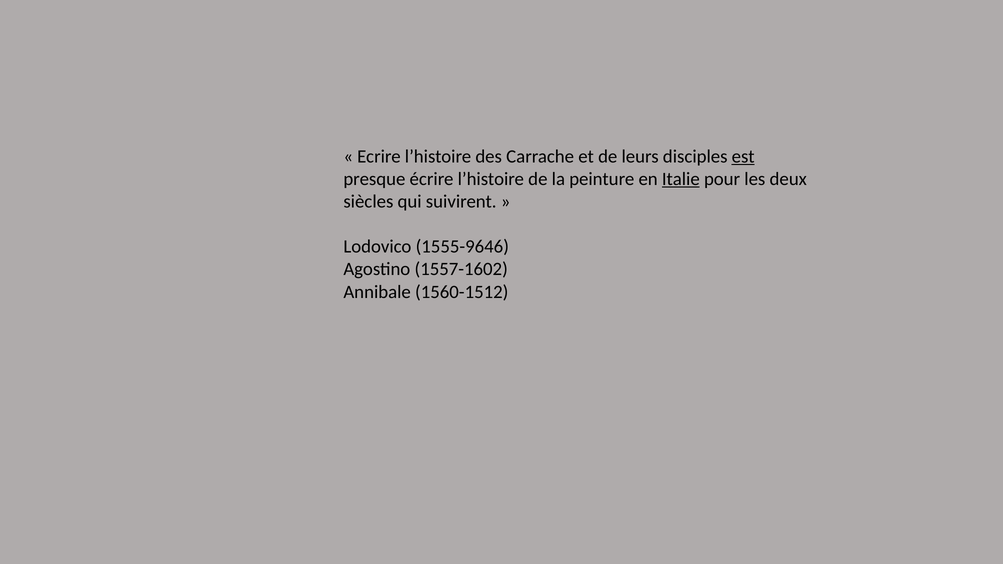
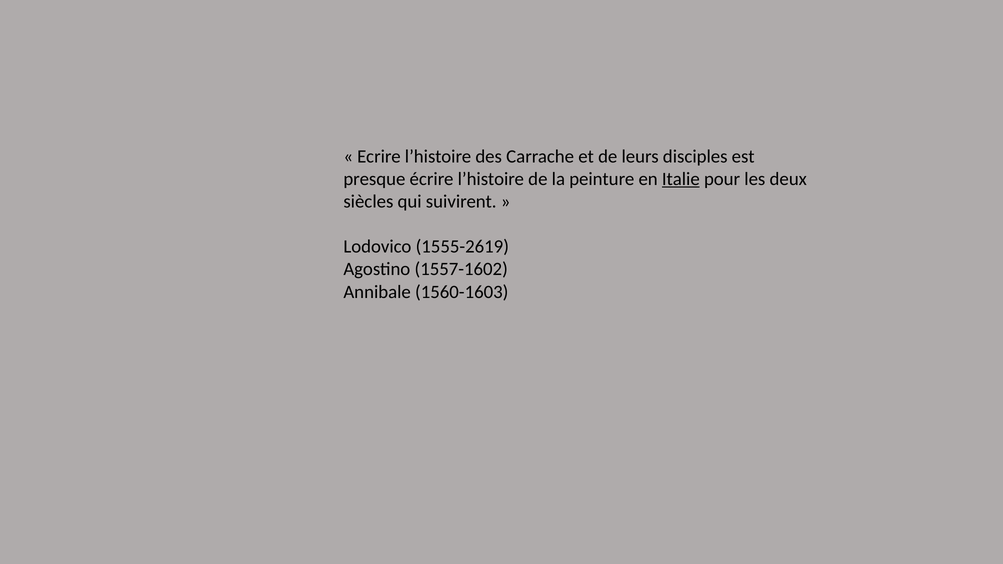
est underline: present -> none
1555-9646: 1555-9646 -> 1555-2619
1560-1512: 1560-1512 -> 1560-1603
